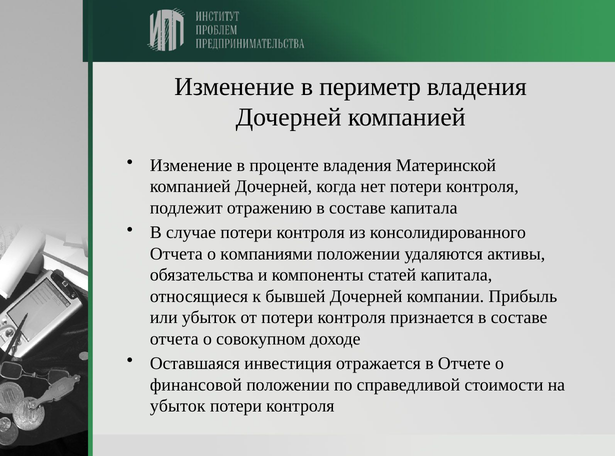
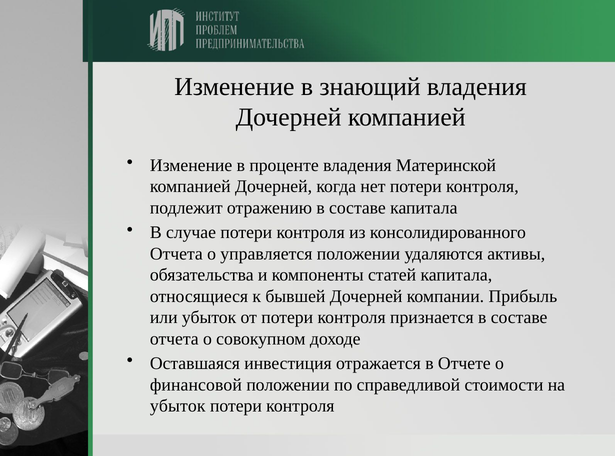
периметр: периметр -> знающий
компаниями: компаниями -> управляется
